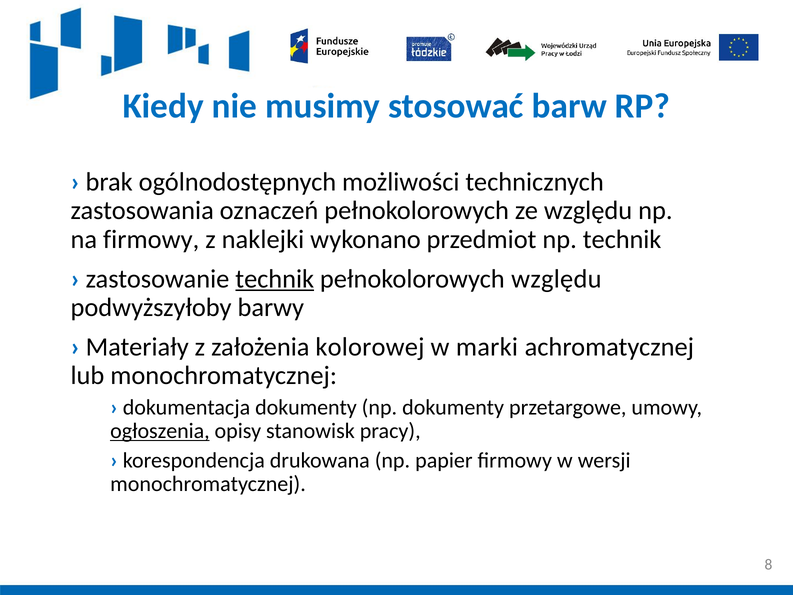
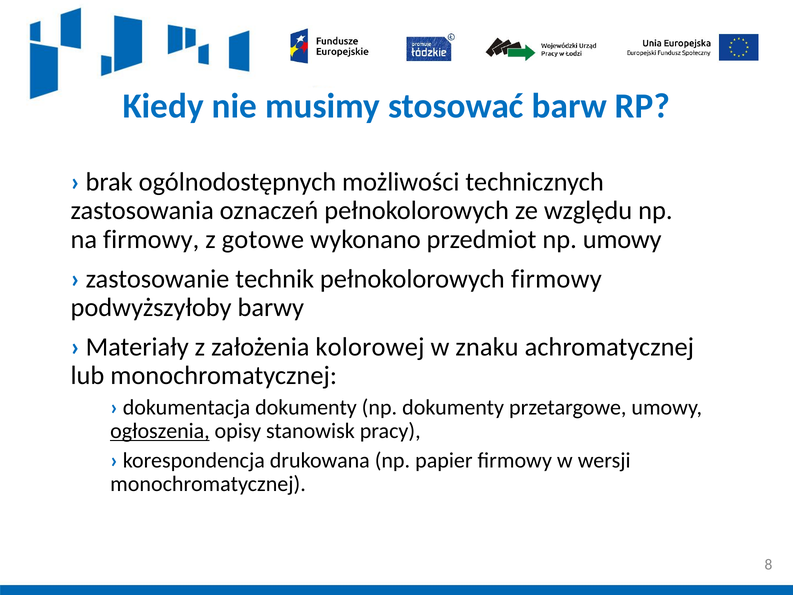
naklejki: naklejki -> gotowe
np technik: technik -> umowy
technik at (275, 279) underline: present -> none
pełnokolorowych względu: względu -> firmowy
marki: marki -> znaku
